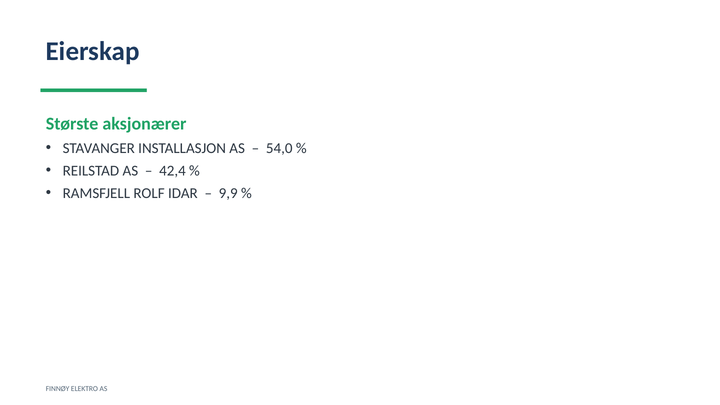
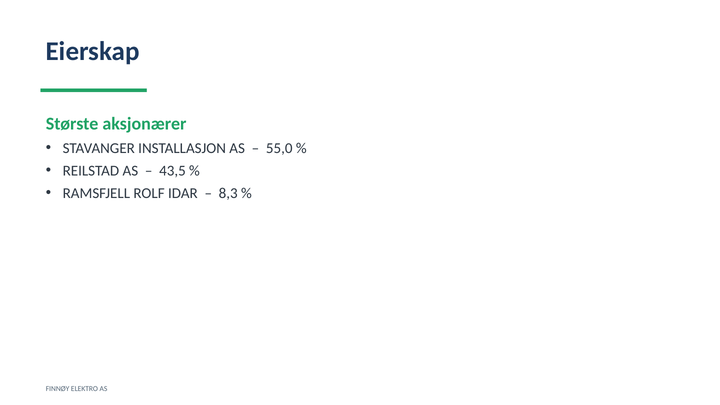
54,0: 54,0 -> 55,0
42,4: 42,4 -> 43,5
9,9: 9,9 -> 8,3
